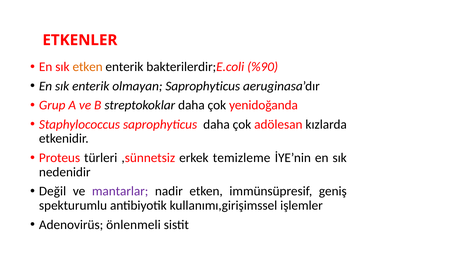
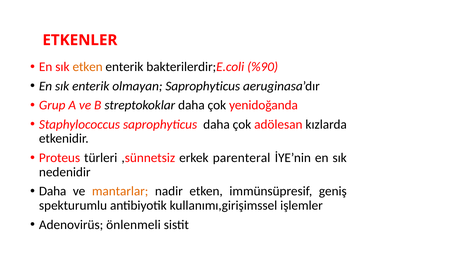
temizleme: temizleme -> parenteral
Değil at (53, 191): Değil -> Daha
mantarlar colour: purple -> orange
